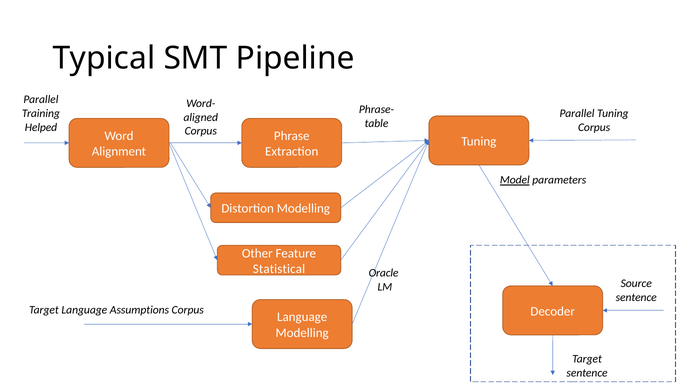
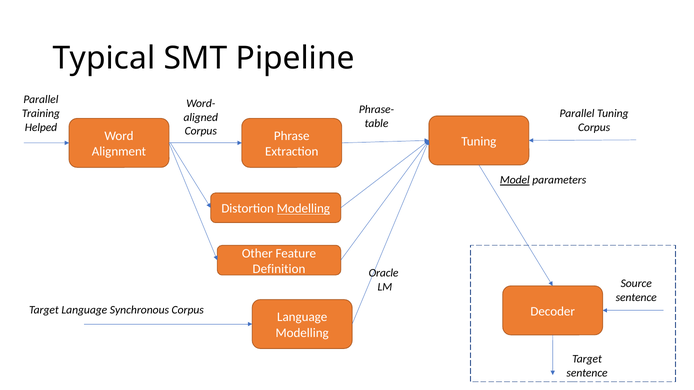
Modelling at (303, 209) underline: none -> present
Statistical: Statistical -> Definition
Assumptions: Assumptions -> Synchronous
